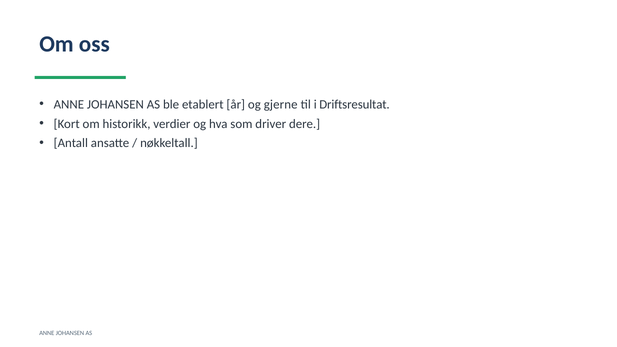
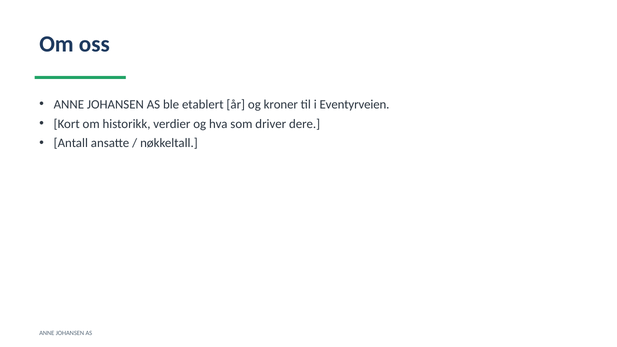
gjerne: gjerne -> kroner
Driftsresultat: Driftsresultat -> Eventyrveien
